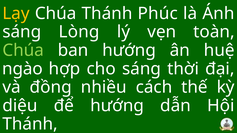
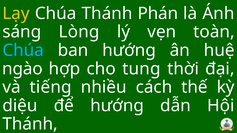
Phúc: Phúc -> Phán
Chúa at (23, 50) colour: light green -> light blue
cho sáng: sáng -> tụng
đồng: đồng -> tiếng
